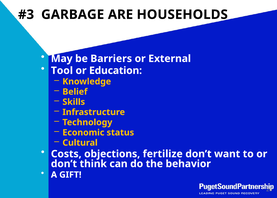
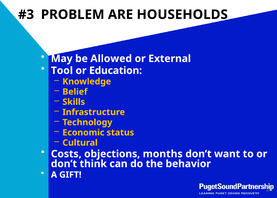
GARBAGE: GARBAGE -> PROBLEM
Barriers: Barriers -> Allowed
fertilize: fertilize -> months
